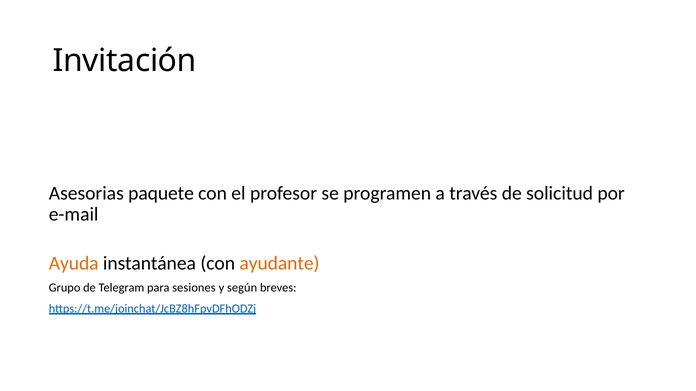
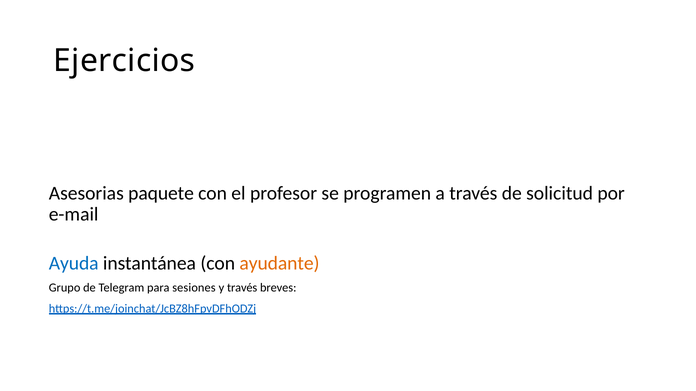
Invitación: Invitación -> Ejercicios
Ayuda colour: orange -> blue
y según: según -> través
